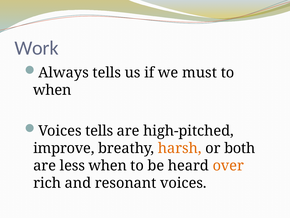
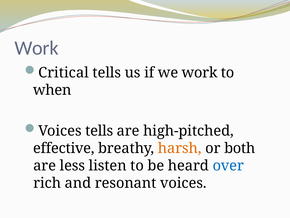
Always: Always -> Critical
we must: must -> work
improve: improve -> effective
less when: when -> listen
over colour: orange -> blue
